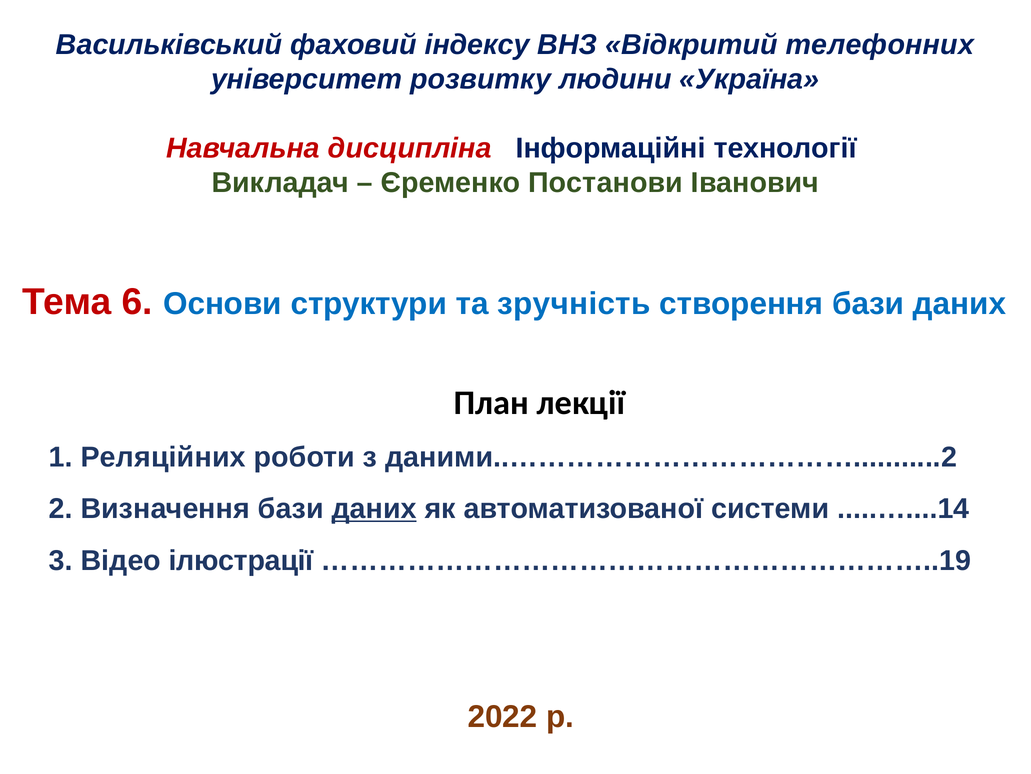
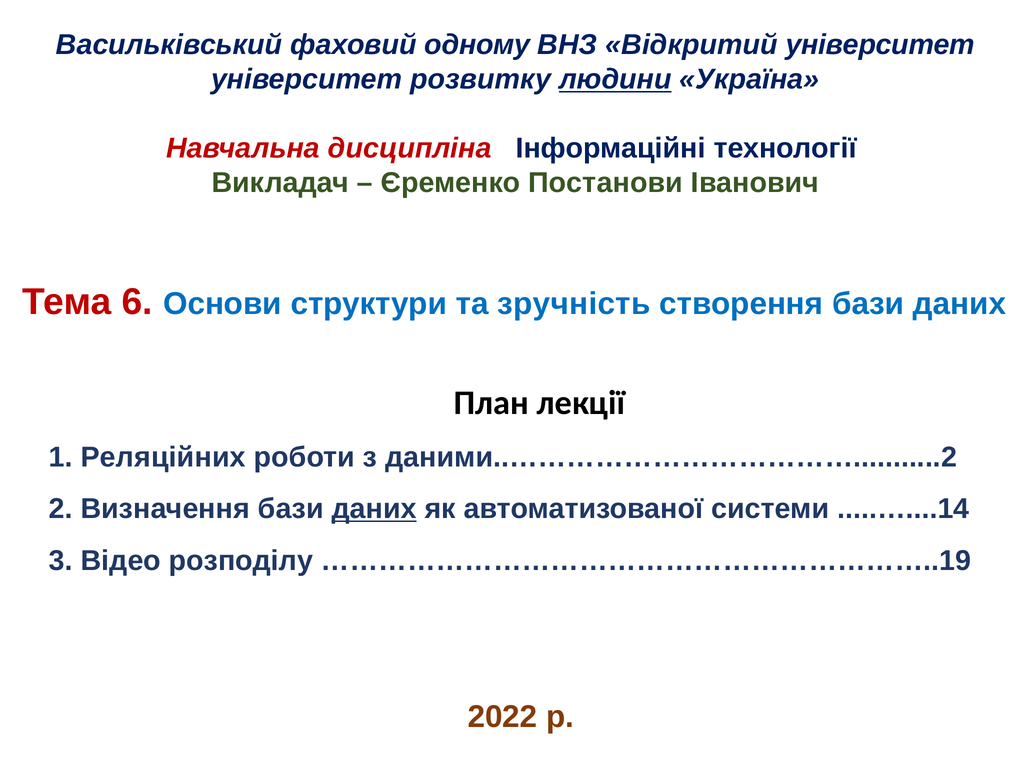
індексу: індексу -> одному
Відкритий телефонних: телефонних -> університет
людини underline: none -> present
ілюстрації: ілюстрації -> розподілу
